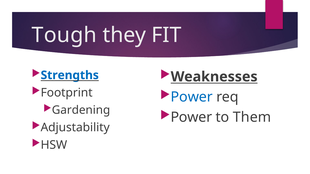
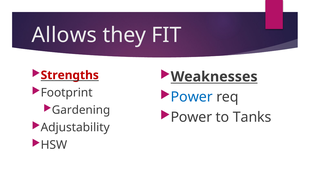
Tough: Tough -> Allows
Strengths colour: blue -> red
Them: Them -> Tanks
